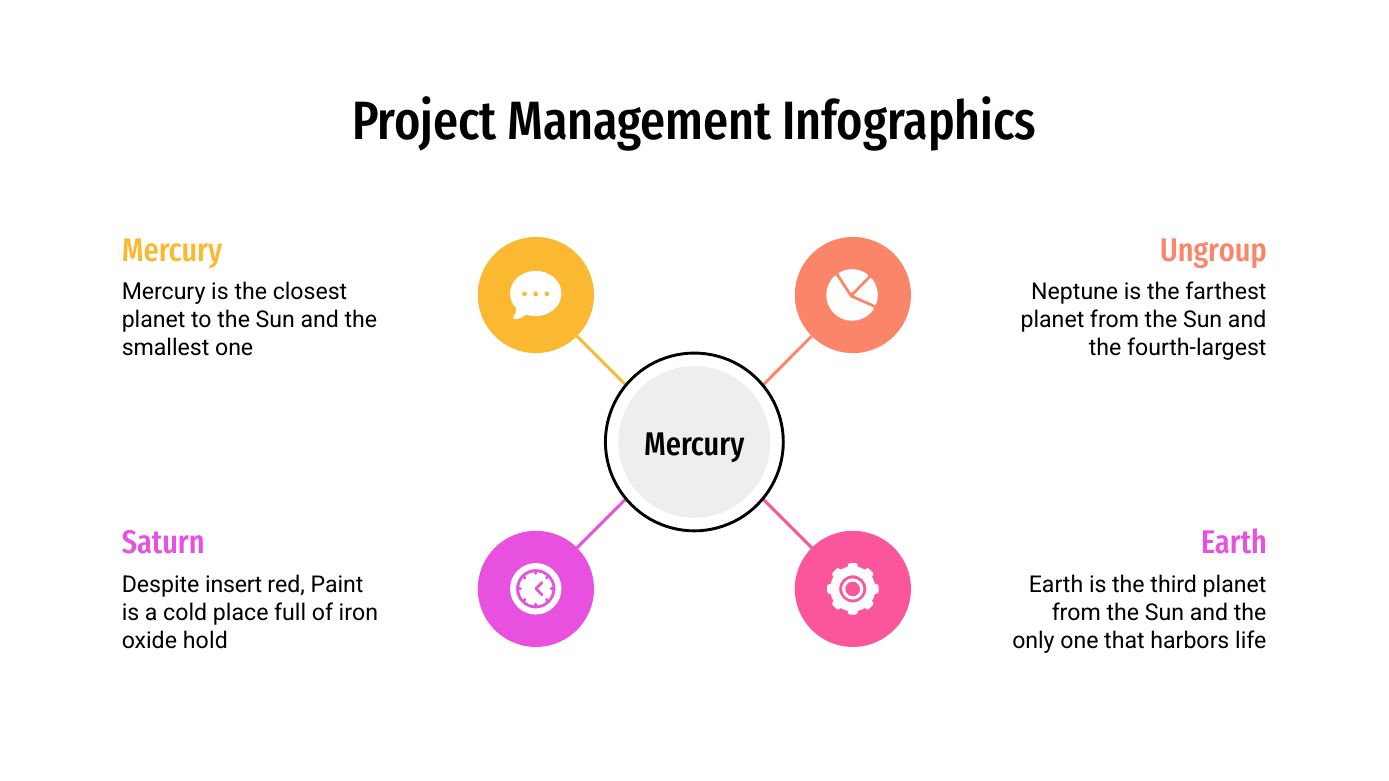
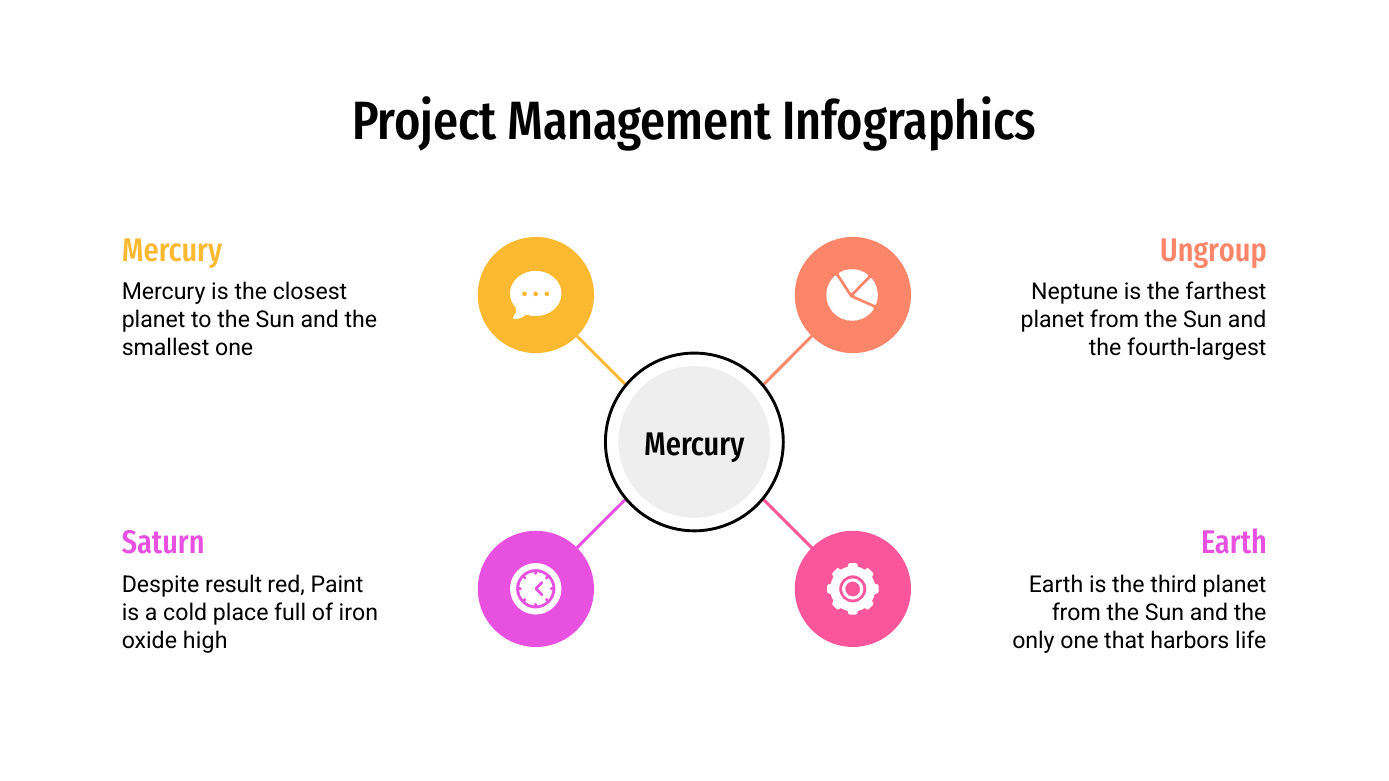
insert: insert -> result
hold: hold -> high
